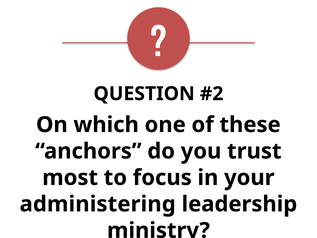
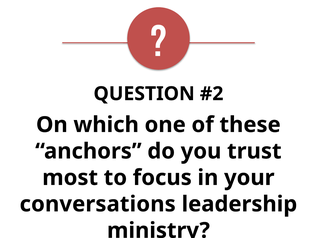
administering: administering -> conversations
